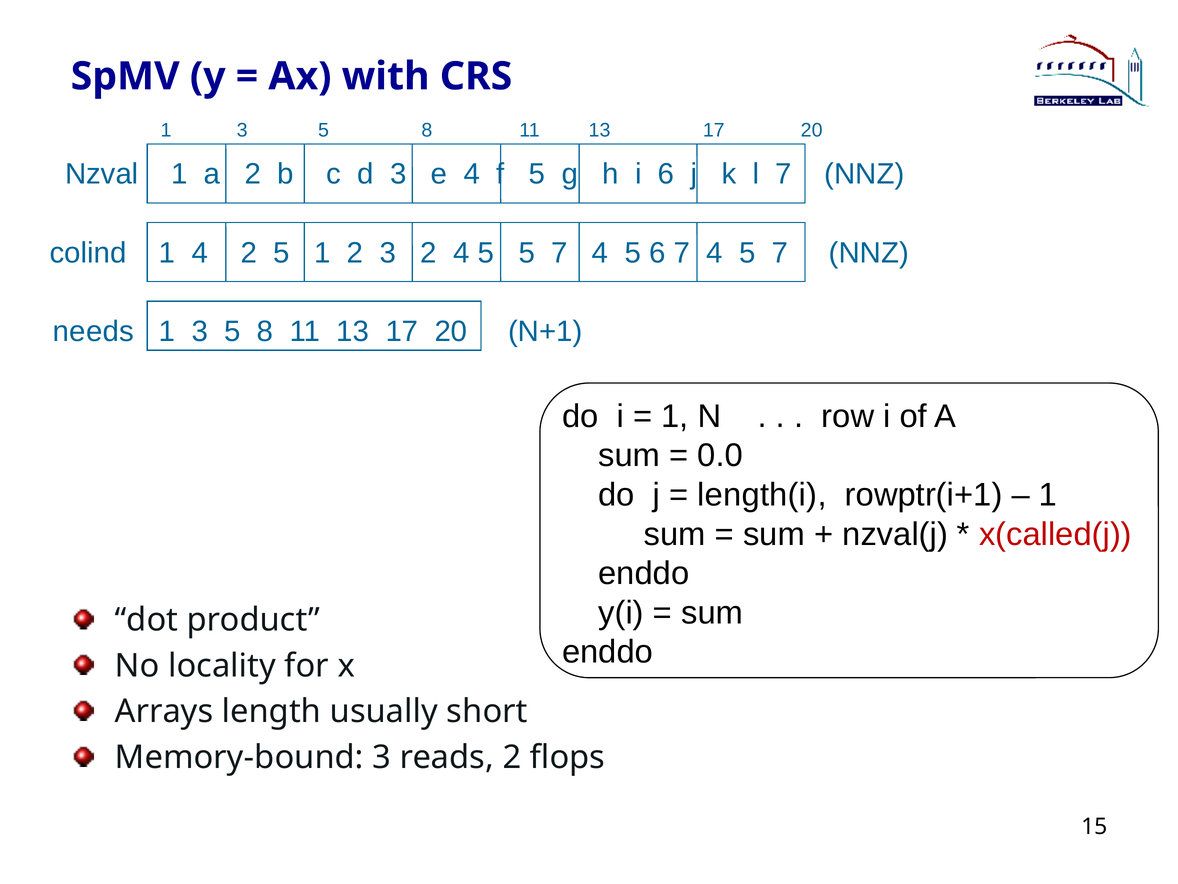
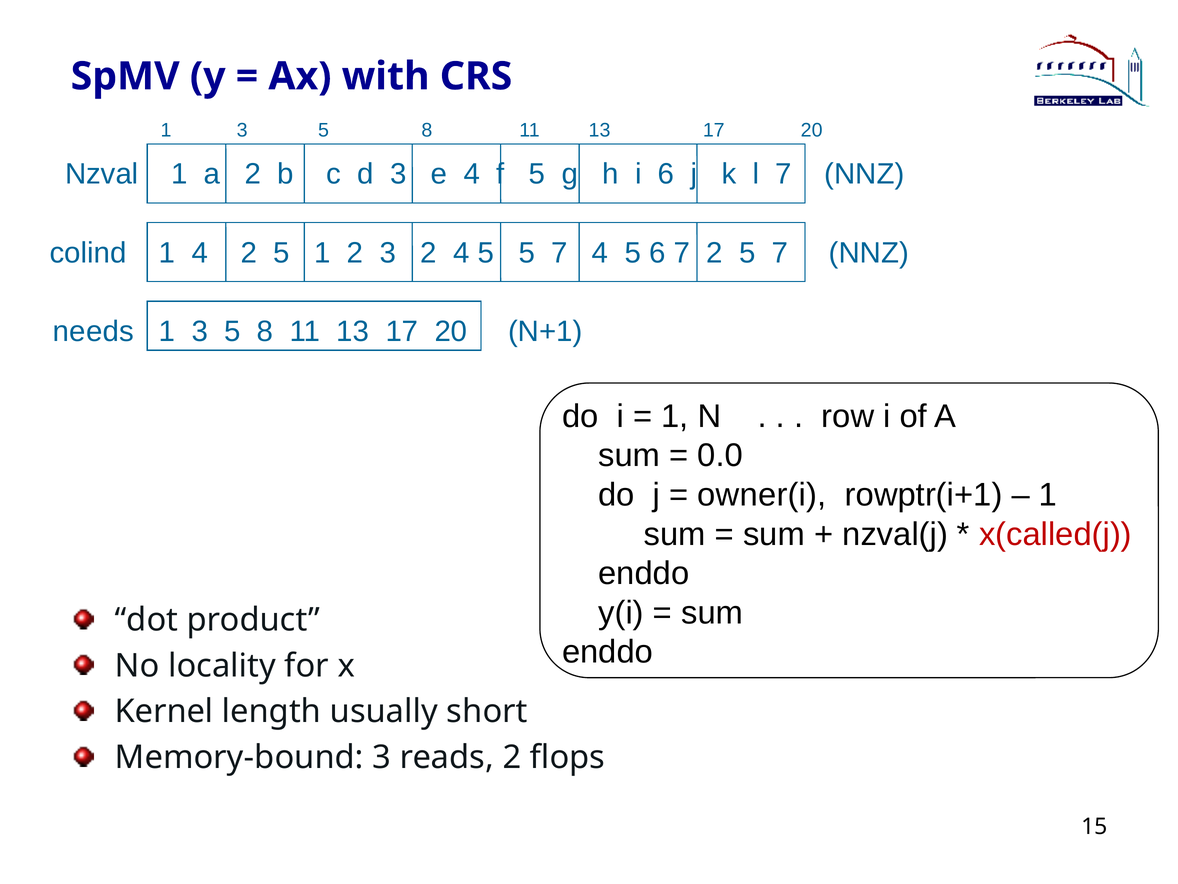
6 7 4: 4 -> 2
length(i: length(i -> owner(i
Arrays: Arrays -> Kernel
